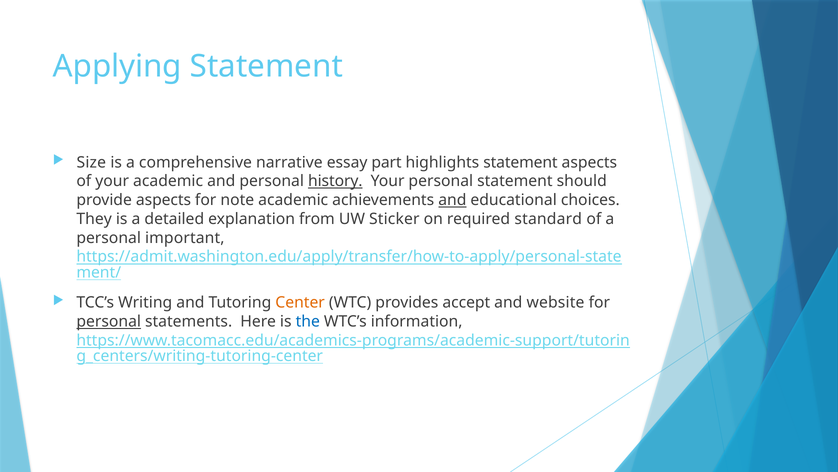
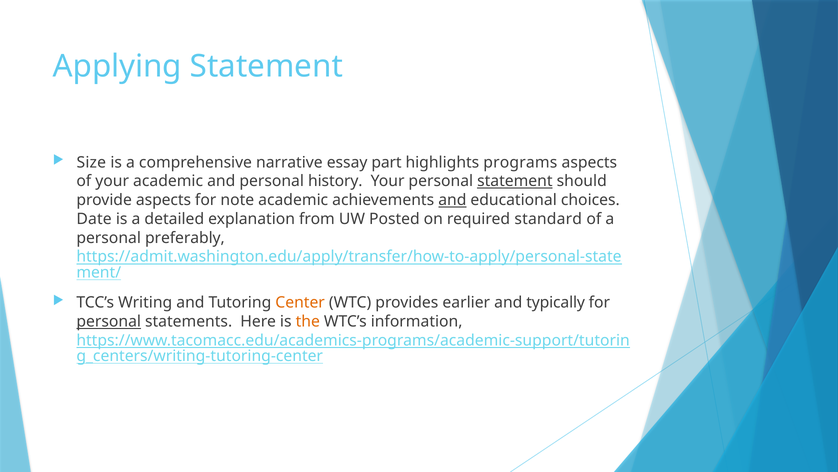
highlights statement: statement -> programs
history underline: present -> none
statement at (515, 181) underline: none -> present
They: They -> Date
Sticker: Sticker -> Posted
important: important -> preferably
accept: accept -> earlier
website: website -> typically
the colour: blue -> orange
